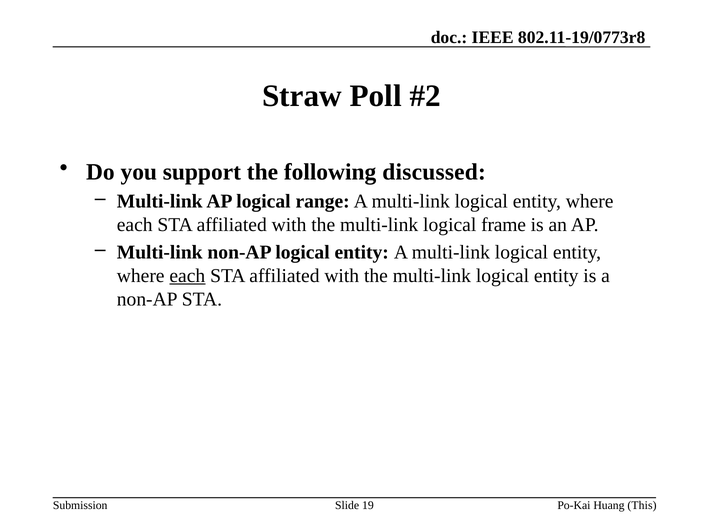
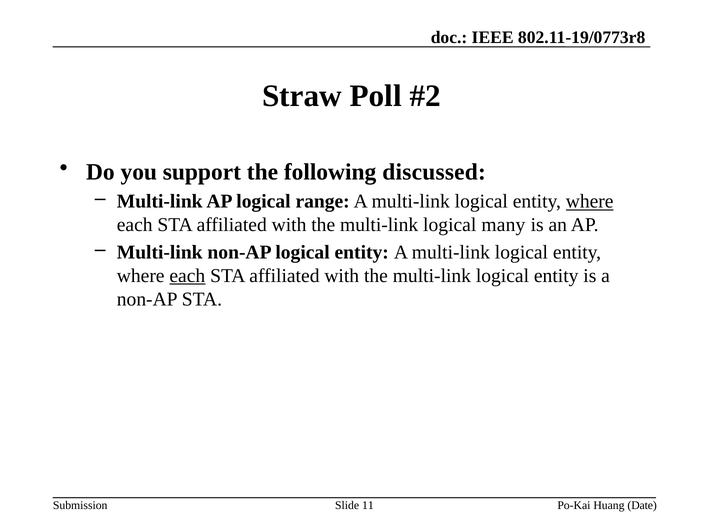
where at (590, 202) underline: none -> present
frame: frame -> many
19: 19 -> 11
This: This -> Date
